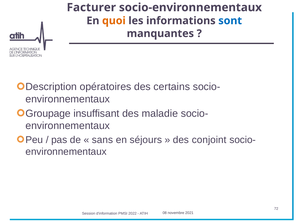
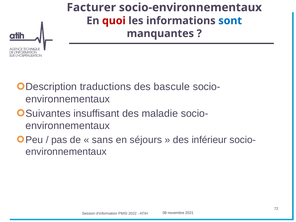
quoi colour: orange -> red
opératoires: opératoires -> traductions
certains: certains -> bascule
Groupage: Groupage -> Suivantes
conjoint: conjoint -> inférieur
